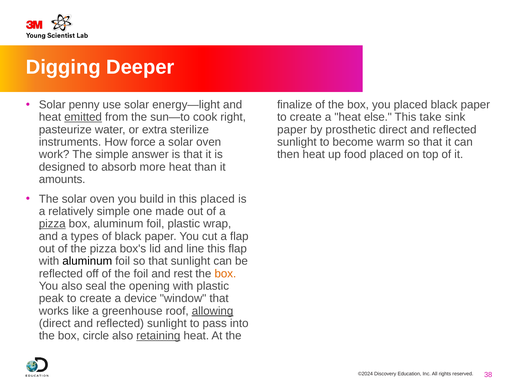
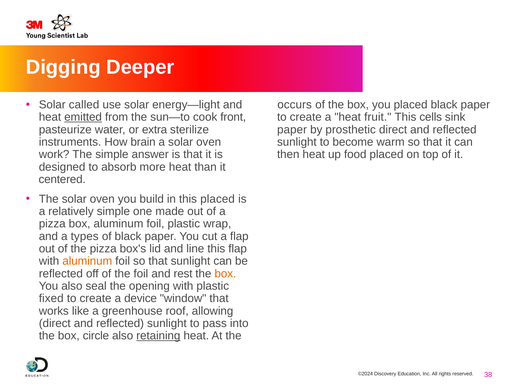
penny: penny -> called
finalize: finalize -> occurs
right: right -> front
else: else -> fruit
take: take -> cells
force: force -> brain
amounts: amounts -> centered
pizza at (52, 224) underline: present -> none
aluminum at (87, 261) colour: black -> orange
peak: peak -> fixed
allowing underline: present -> none
